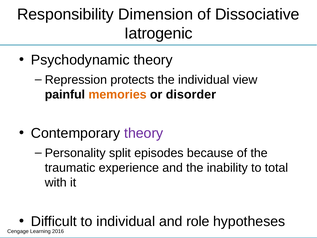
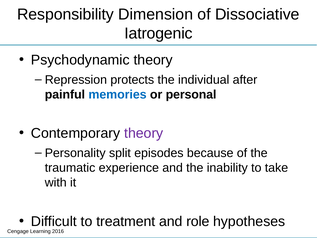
view: view -> after
memories colour: orange -> blue
disorder: disorder -> personal
total: total -> take
to individual: individual -> treatment
